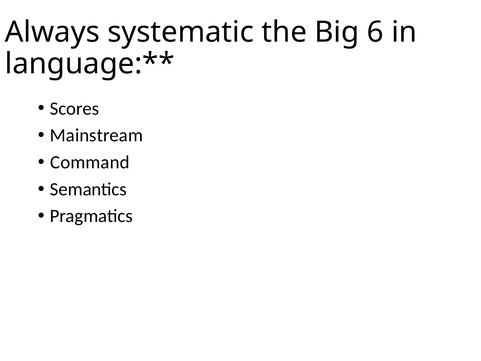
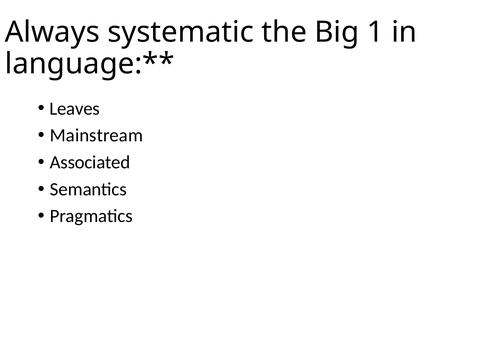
6: 6 -> 1
Scores: Scores -> Leaves
Command: Command -> Associated
